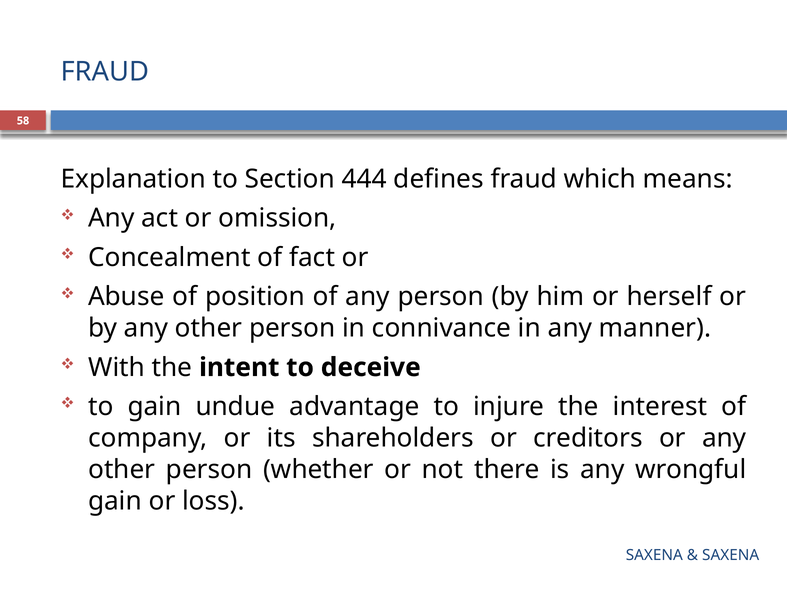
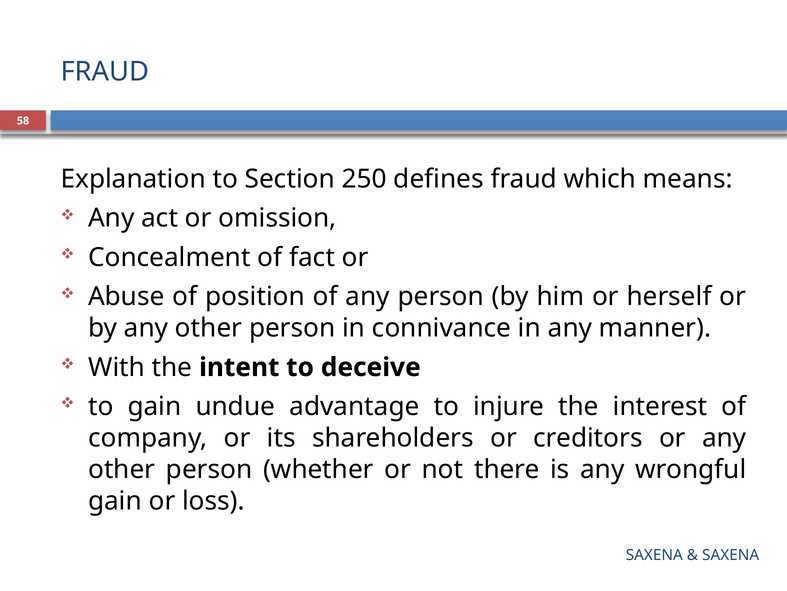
444: 444 -> 250
